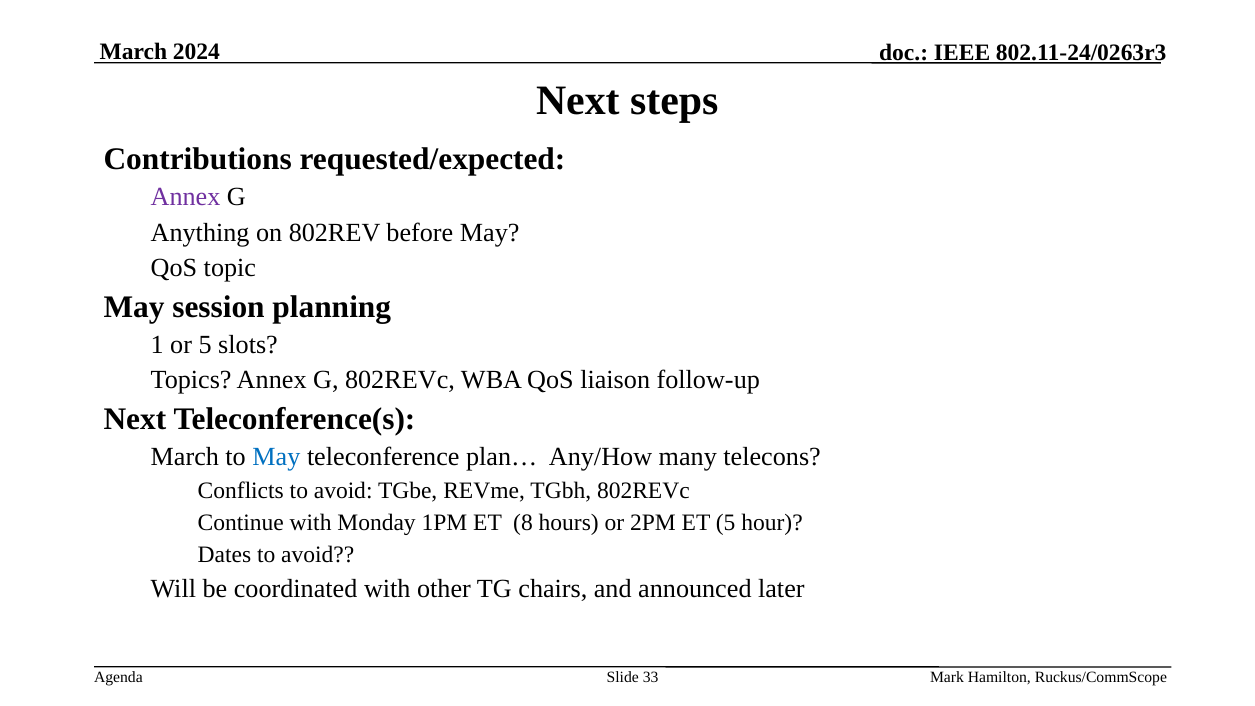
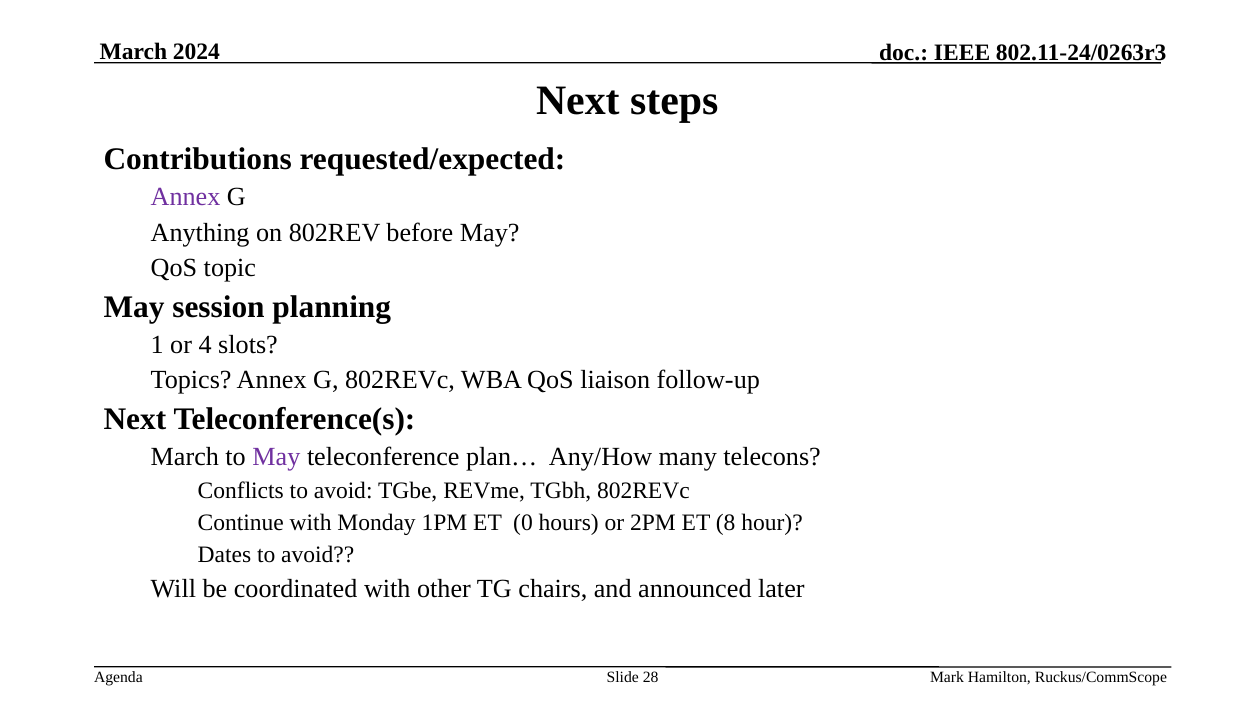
or 5: 5 -> 4
May at (276, 457) colour: blue -> purple
8: 8 -> 0
ET 5: 5 -> 8
33: 33 -> 28
